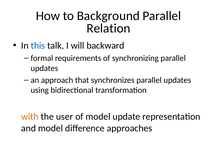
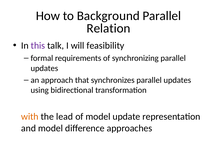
this colour: blue -> purple
backward: backward -> feasibility
user: user -> lead
